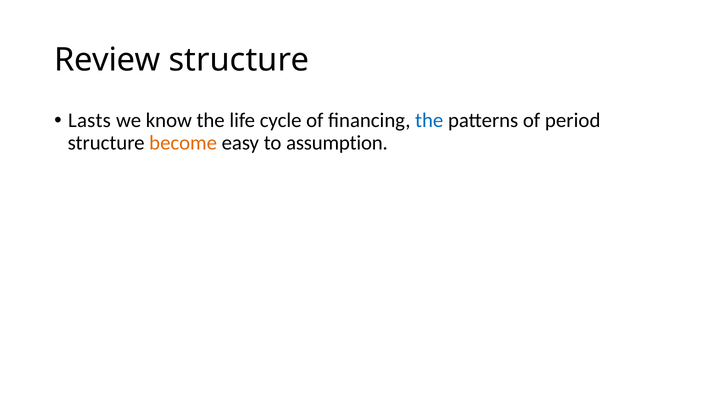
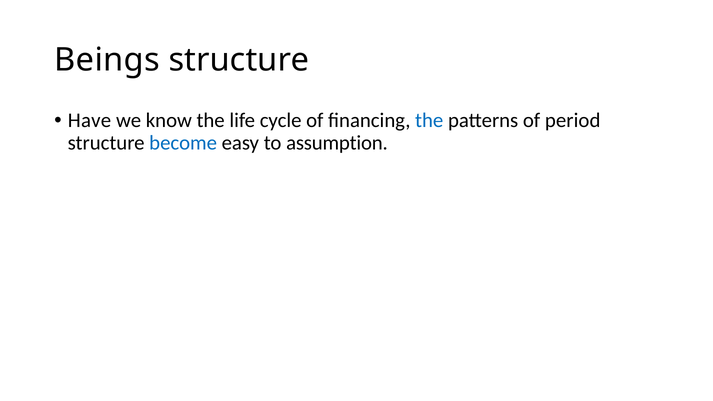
Review: Review -> Beings
Lasts: Lasts -> Have
become colour: orange -> blue
